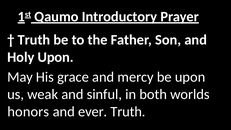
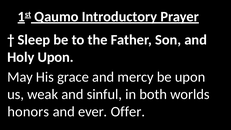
Truth at (34, 40): Truth -> Sleep
ever Truth: Truth -> Offer
